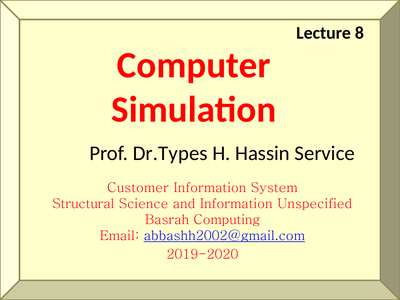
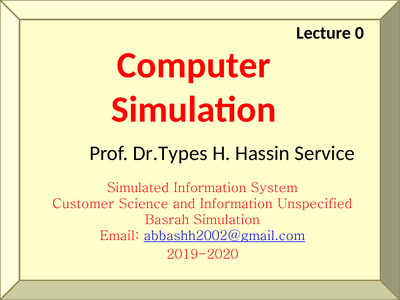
8: 8 -> 0
Customer: Customer -> Simulated
Structural: Structural -> Customer
Basrah Computing: Computing -> Simulation
